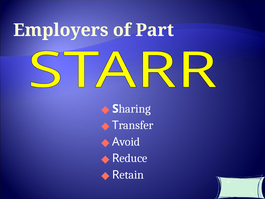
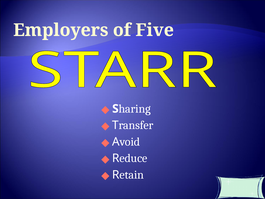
Part: Part -> Five
